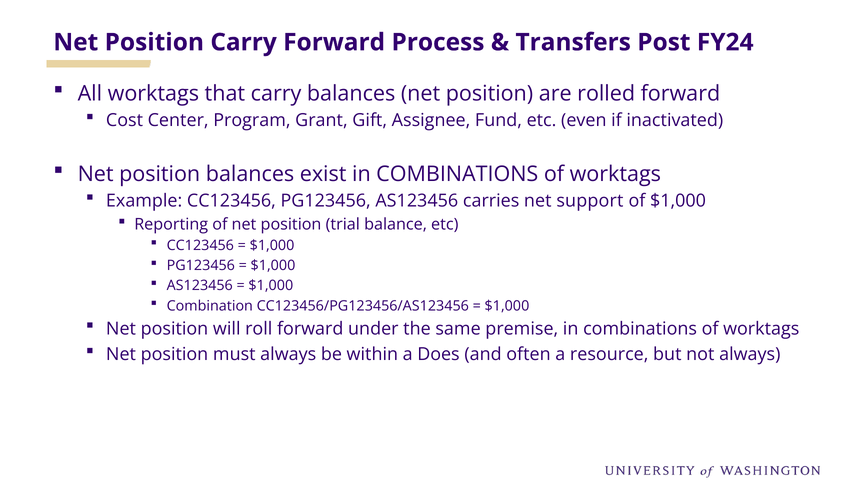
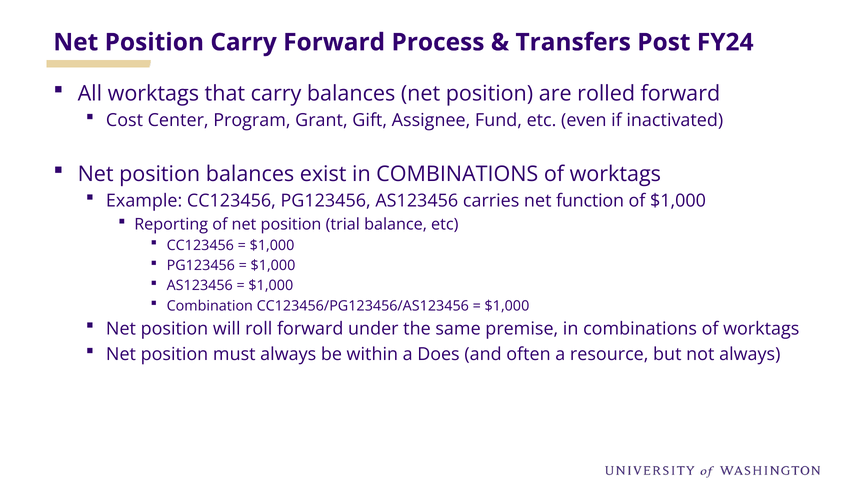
support: support -> function
